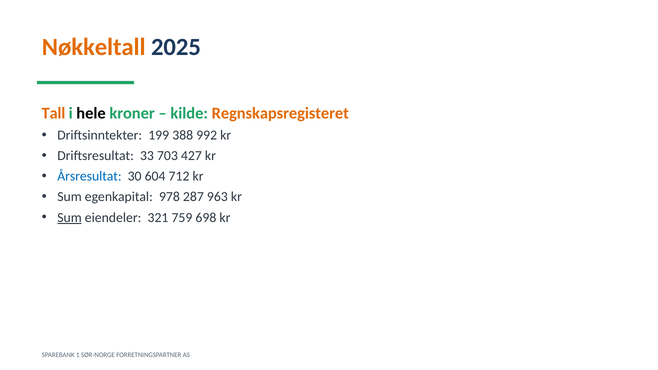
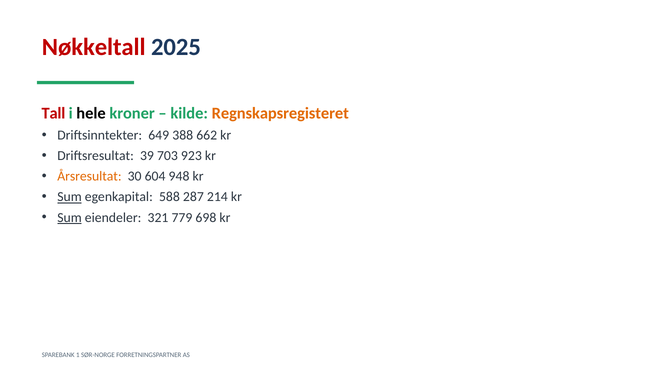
Nøkkeltall colour: orange -> red
Tall colour: orange -> red
199: 199 -> 649
992: 992 -> 662
33: 33 -> 39
427: 427 -> 923
Årsresultat colour: blue -> orange
712: 712 -> 948
Sum at (70, 197) underline: none -> present
978: 978 -> 588
963: 963 -> 214
759: 759 -> 779
